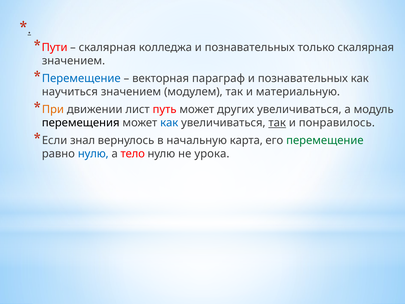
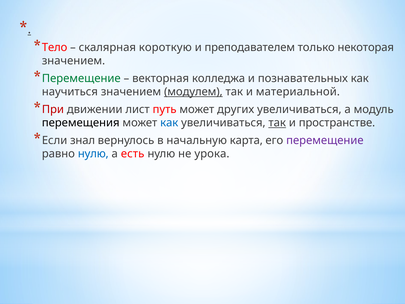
Пути: Пути -> Тело
колледжа: колледжа -> короткую
познавательных at (250, 47): познавательных -> преподавателем
только скалярная: скалярная -> некоторая
Перемещение at (81, 78) colour: blue -> green
параграф: параграф -> колледжа
модулем underline: none -> present
материальную: материальную -> материальной
При colour: orange -> red
понравилось: понравилось -> пространстве
перемещение at (325, 140) colour: green -> purple
тело: тело -> есть
